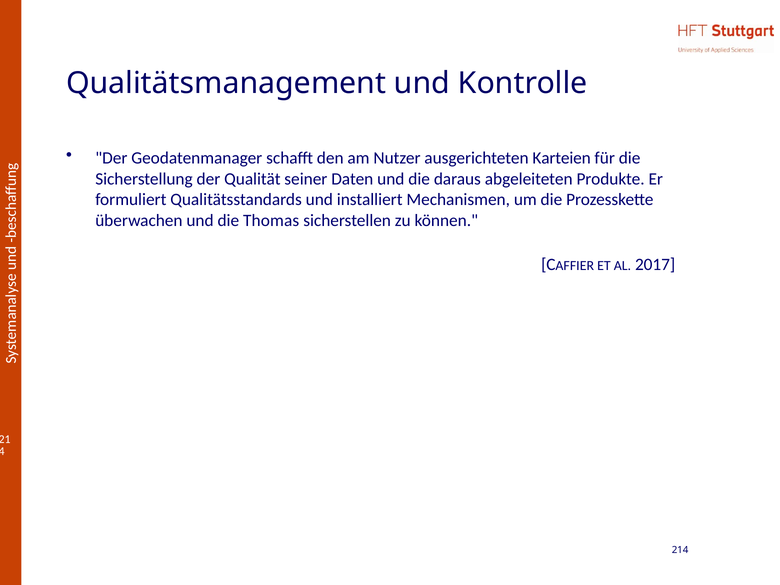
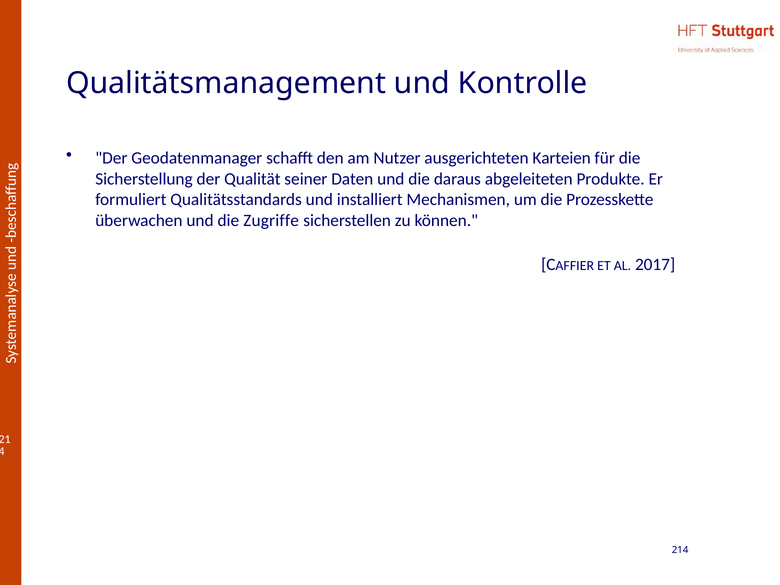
Thomas: Thomas -> Zugriffe
